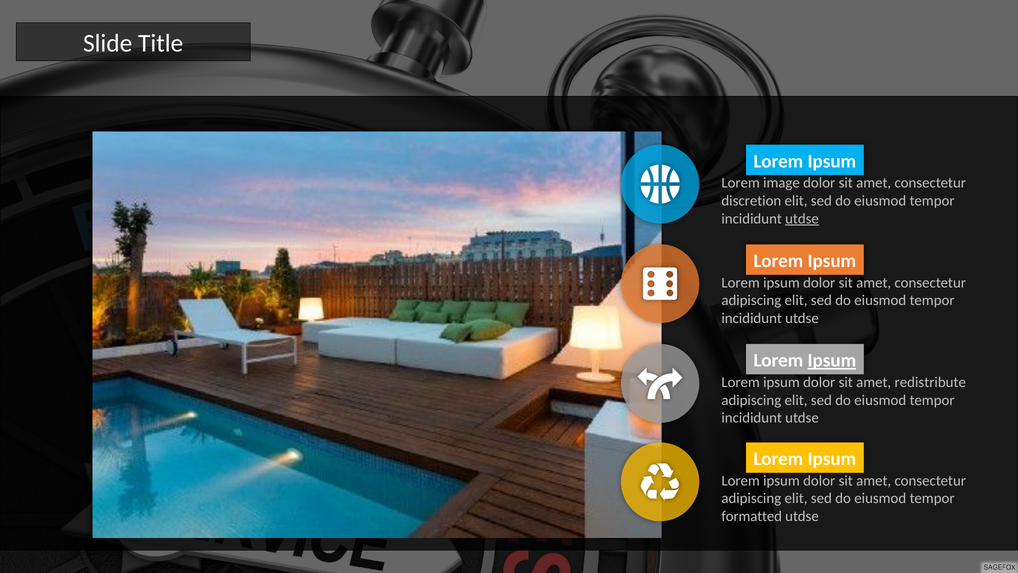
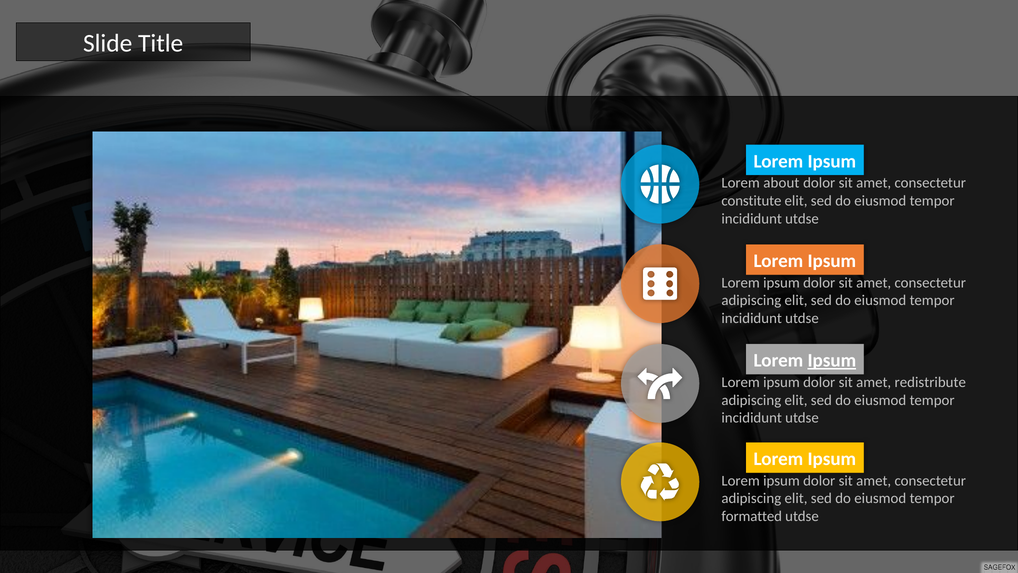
image: image -> about
discretion: discretion -> constitute
utdse at (802, 218) underline: present -> none
